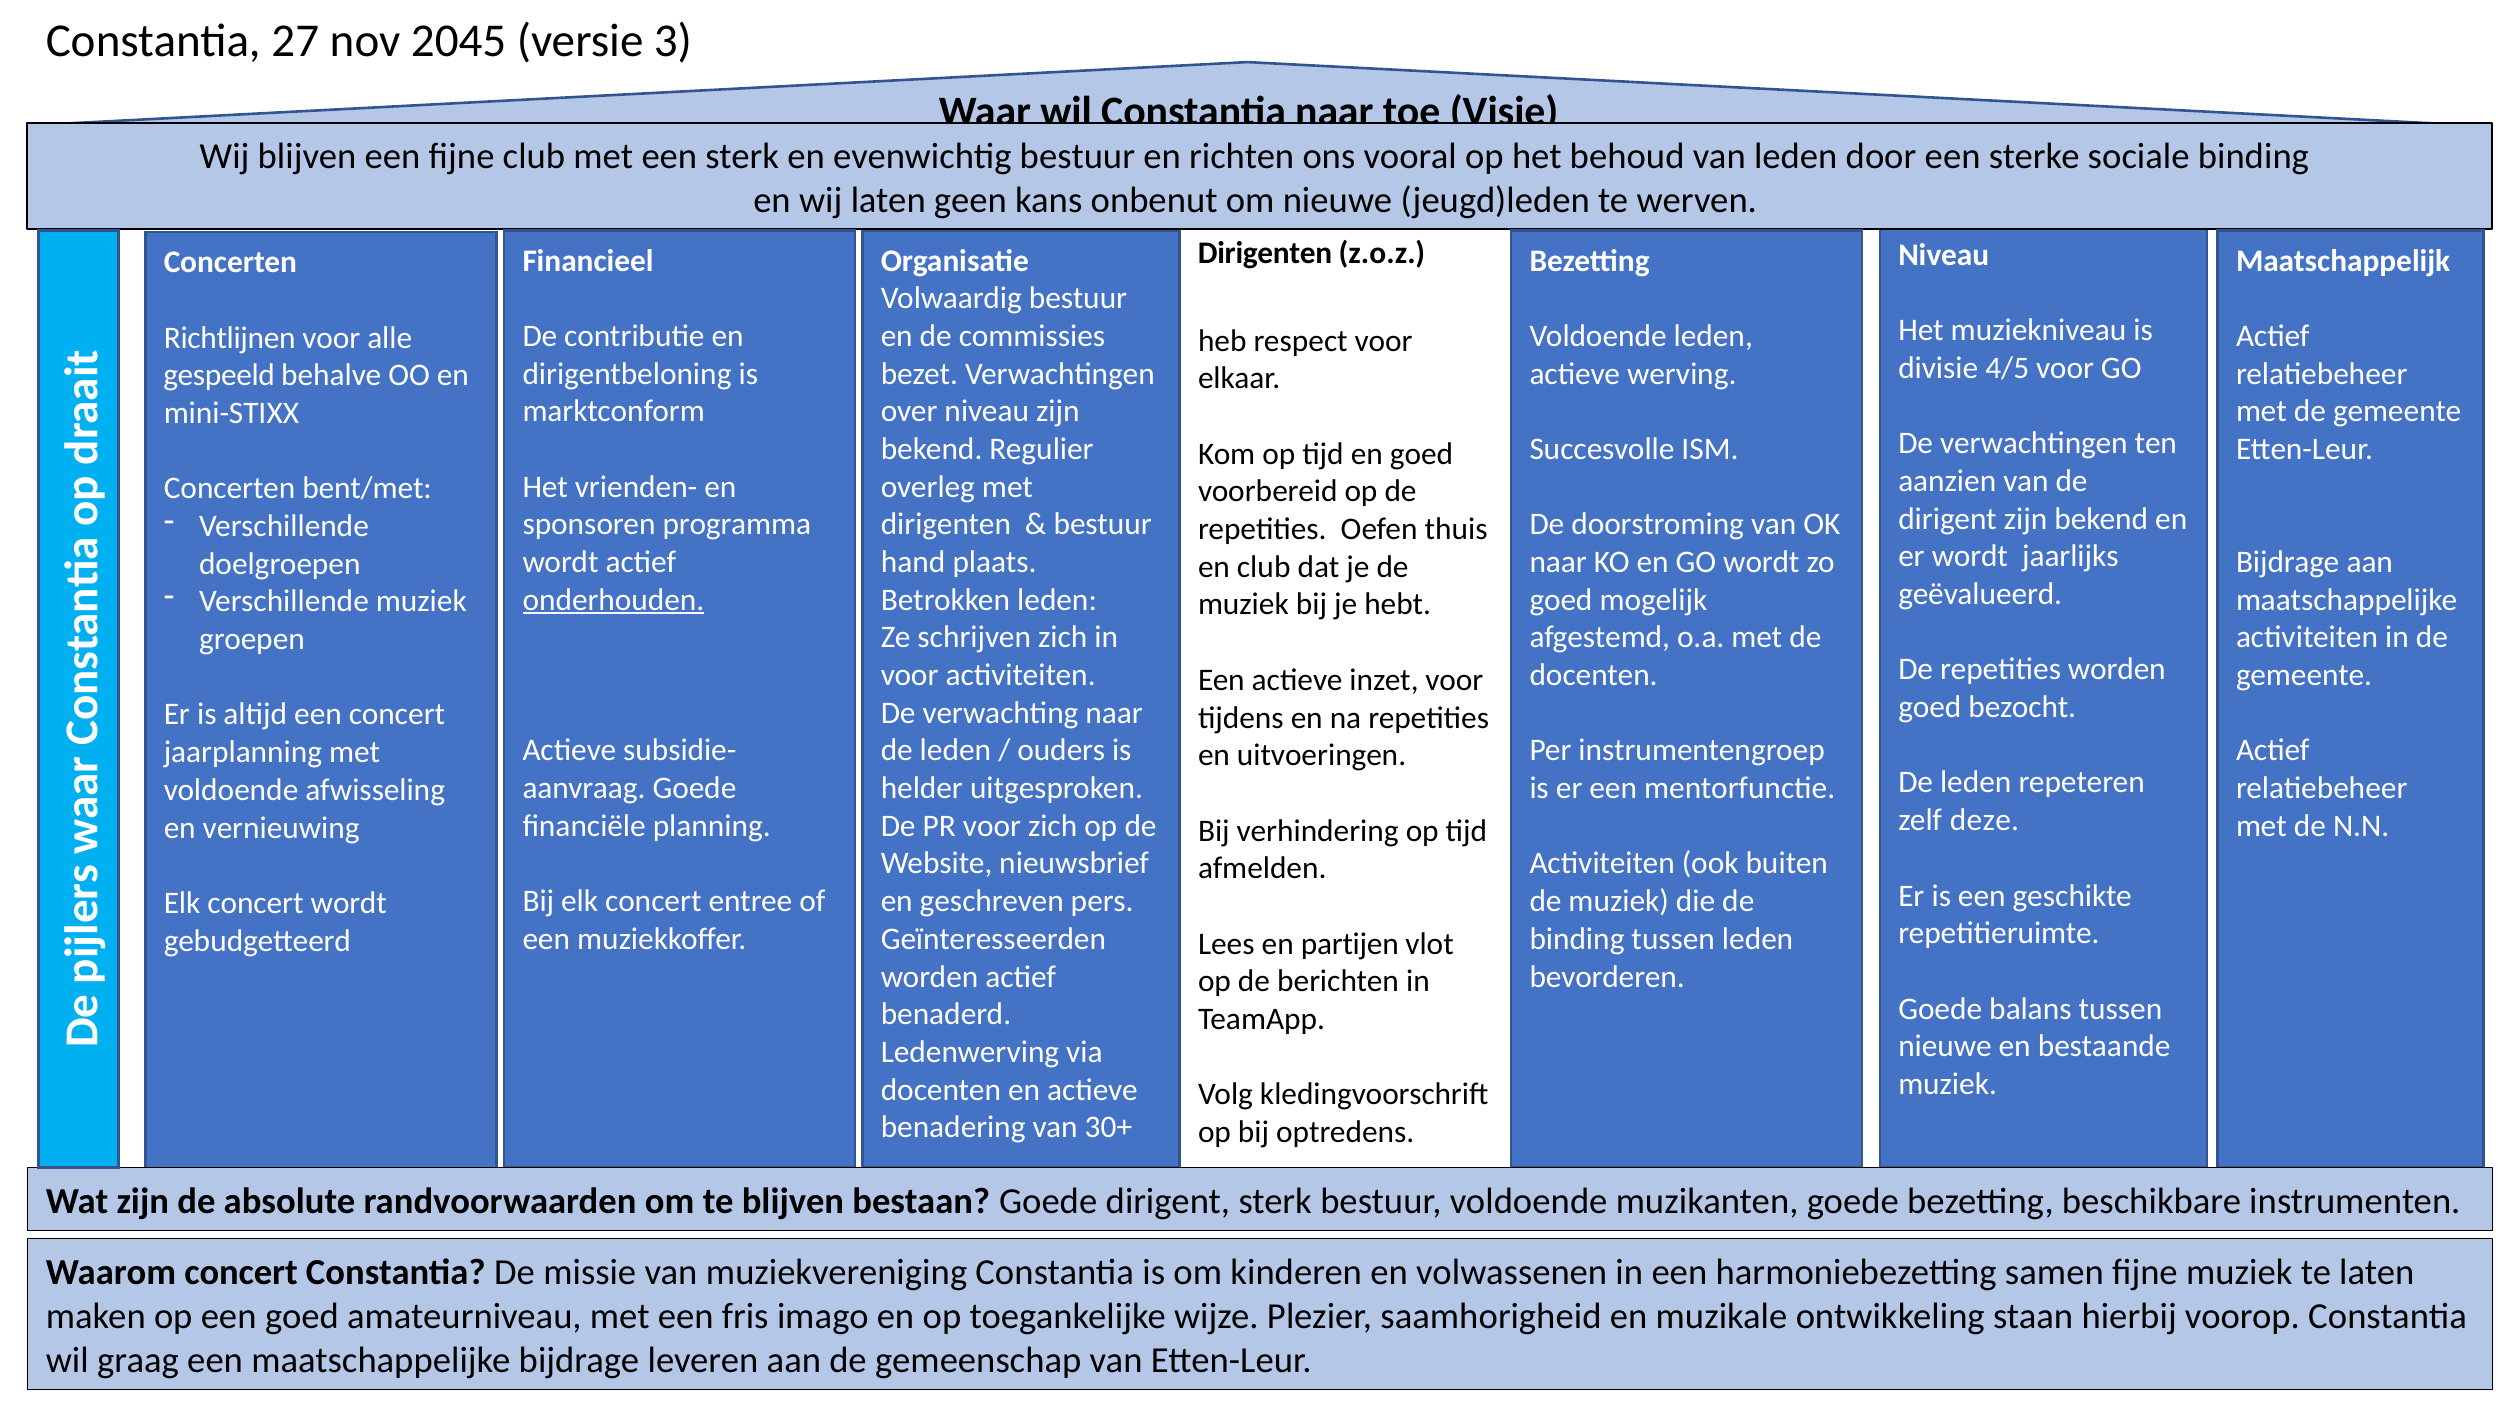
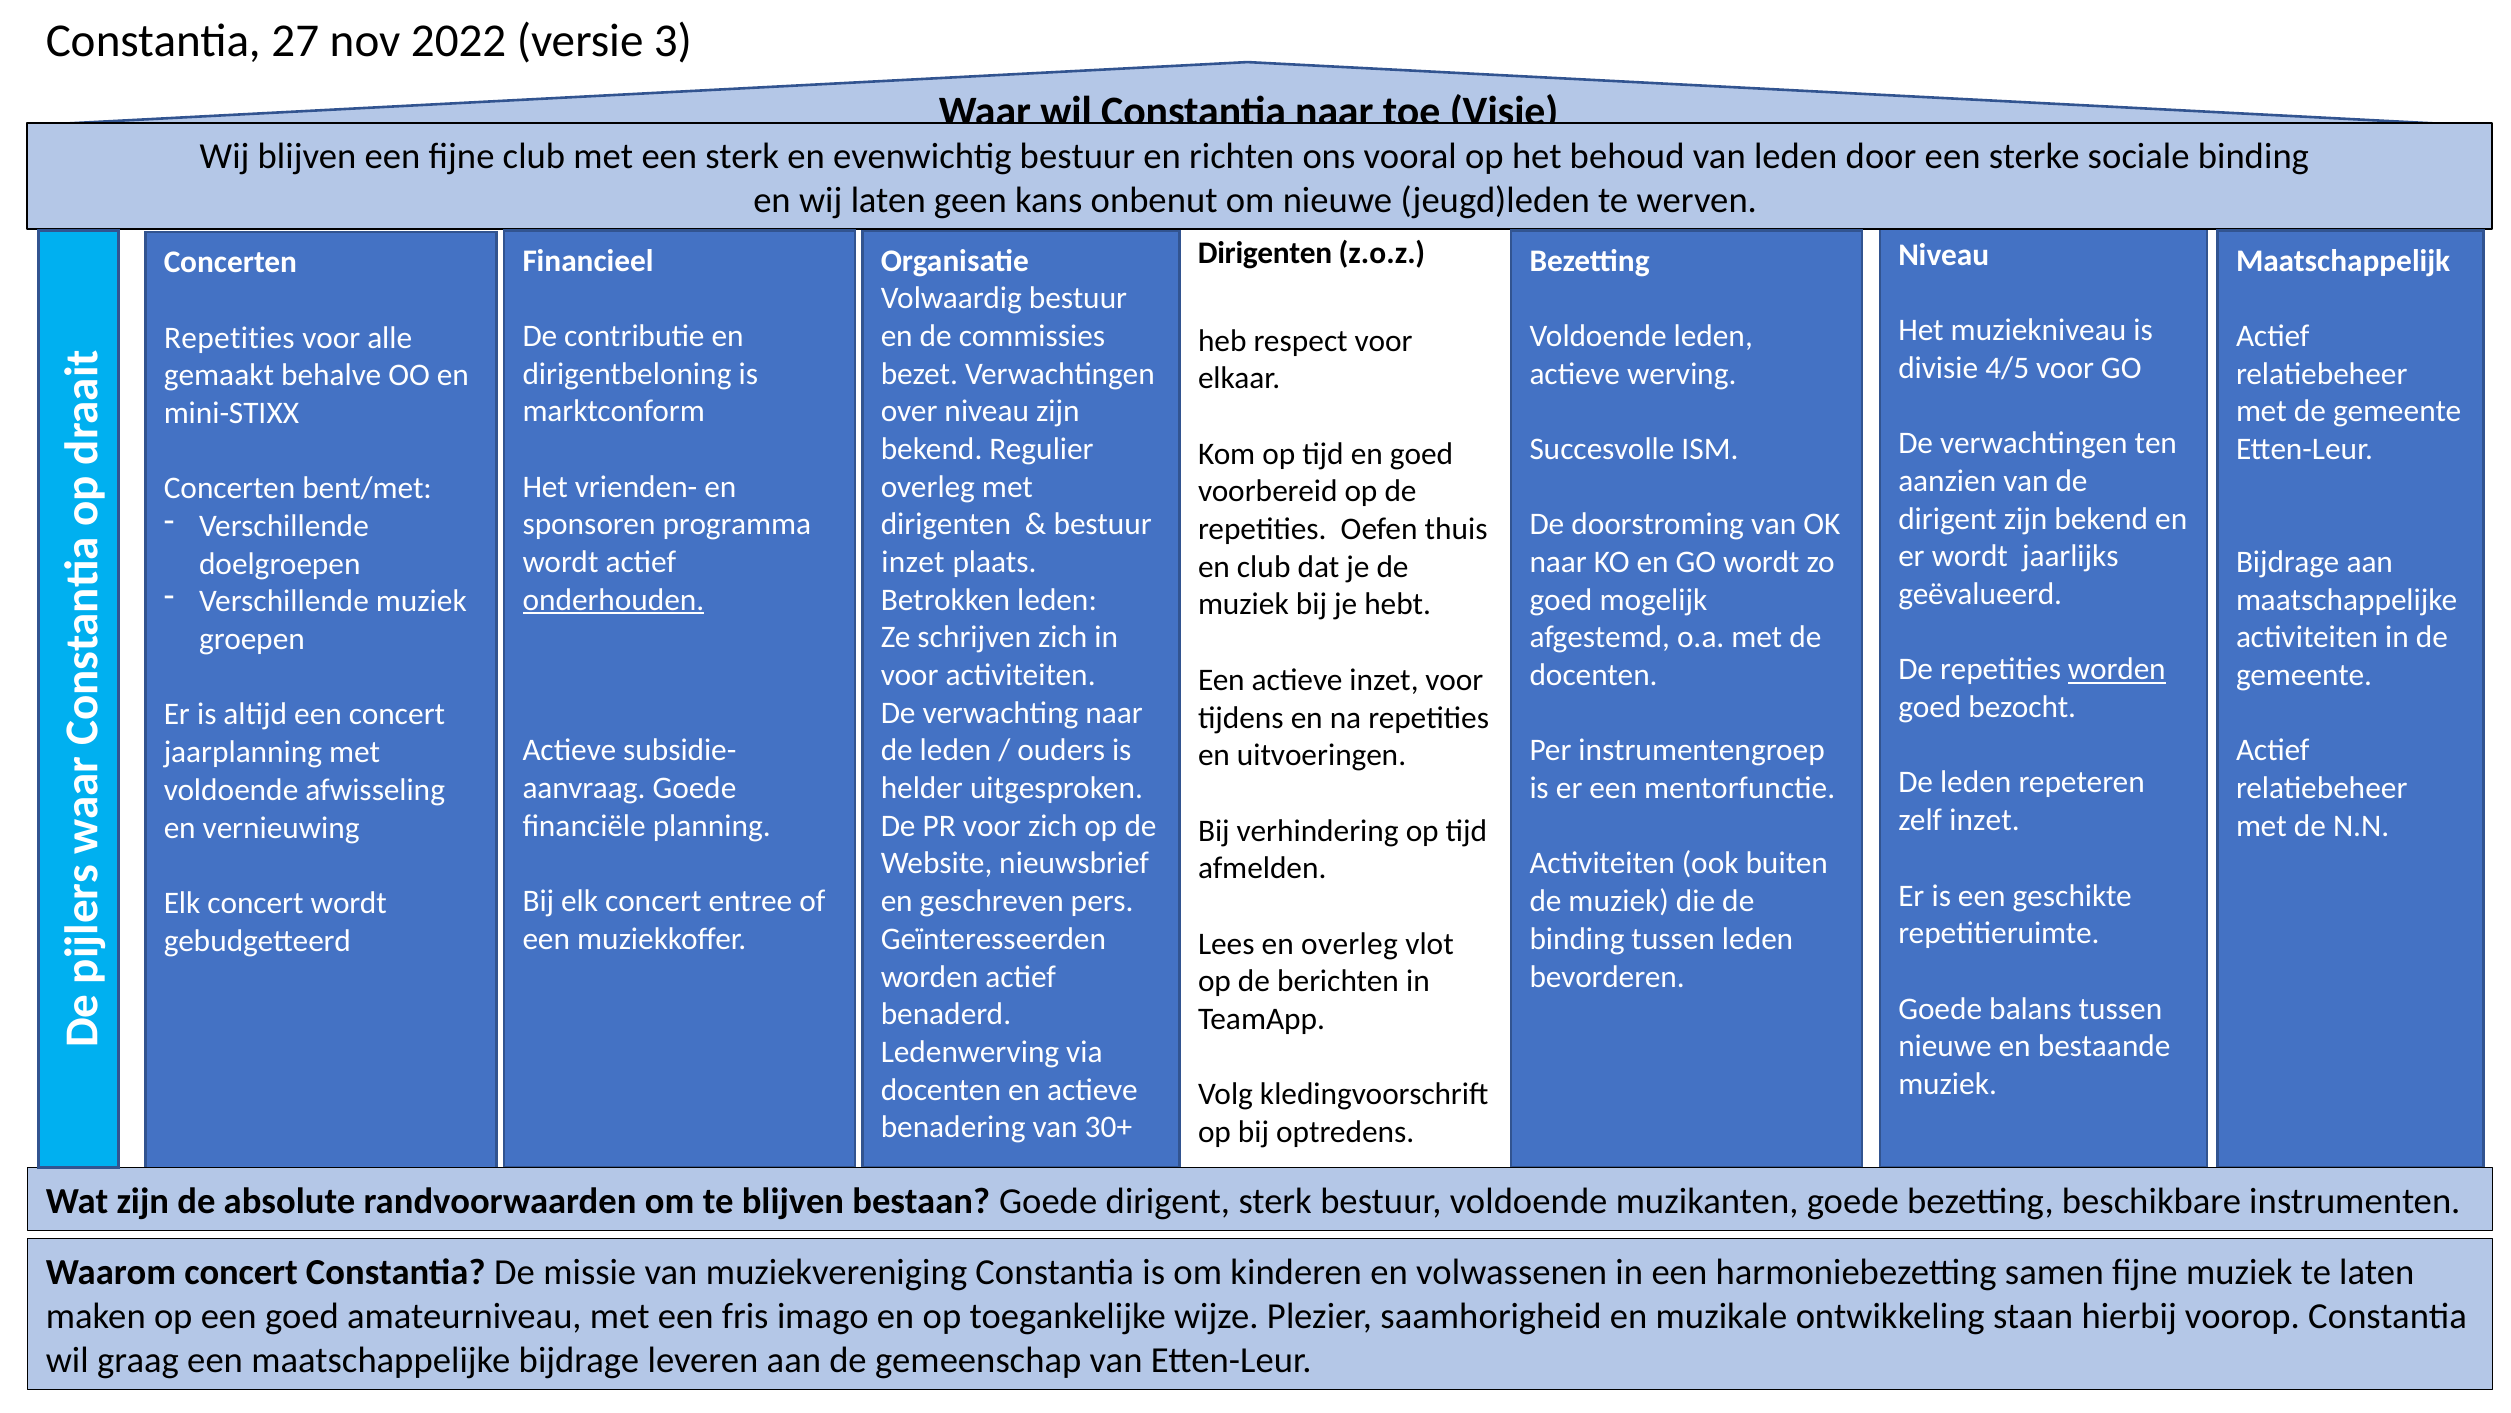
2045: 2045 -> 2022
Richtlijnen at (230, 338): Richtlijnen -> Repetities
gespeeld: gespeeld -> gemaakt
hand at (913, 562): hand -> inzet
worden at (2117, 669) underline: none -> present
zelf deze: deze -> inzet
en partijen: partijen -> overleg
